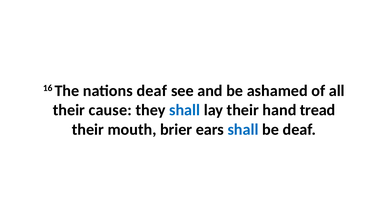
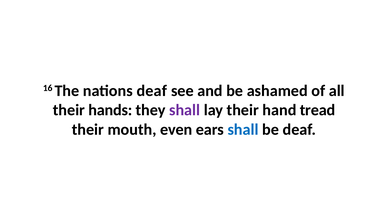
cause: cause -> hands
shall at (185, 110) colour: blue -> purple
brier: brier -> even
